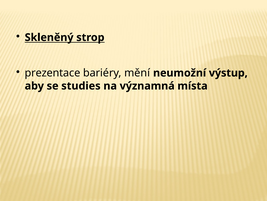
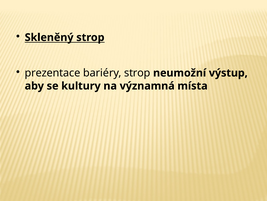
bariéry mění: mění -> strop
studies: studies -> kultury
